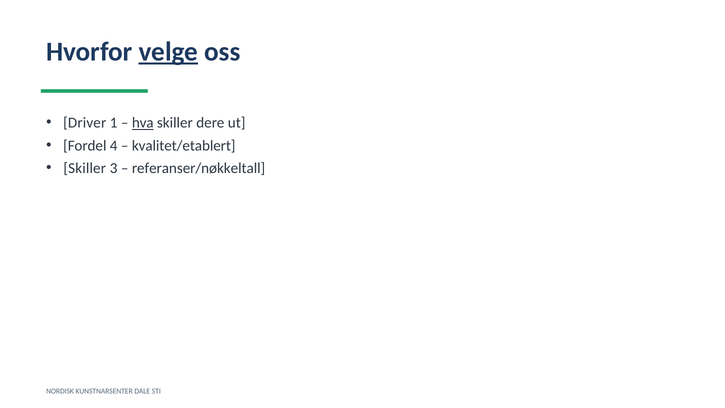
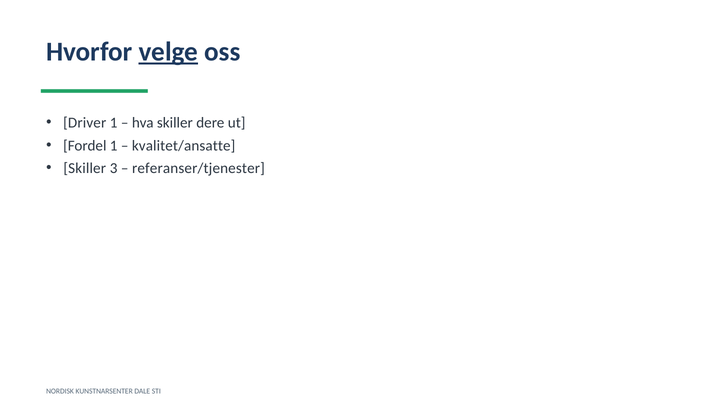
hva underline: present -> none
Fordel 4: 4 -> 1
kvalitet/etablert: kvalitet/etablert -> kvalitet/ansatte
referanser/nøkkeltall: referanser/nøkkeltall -> referanser/tjenester
